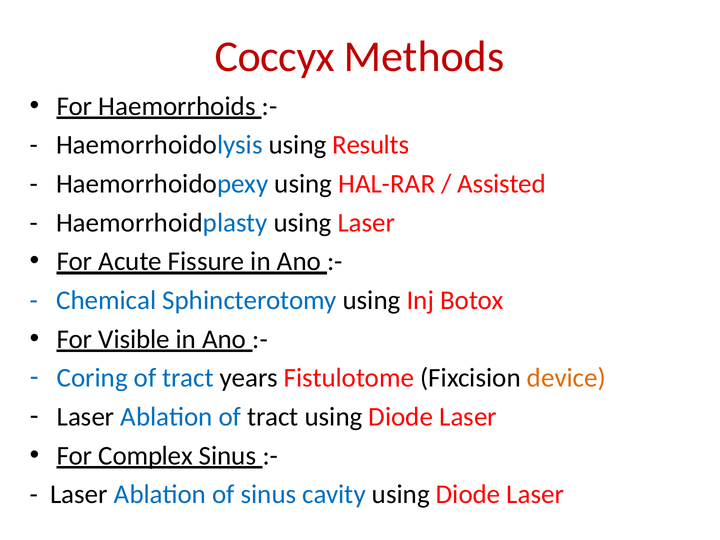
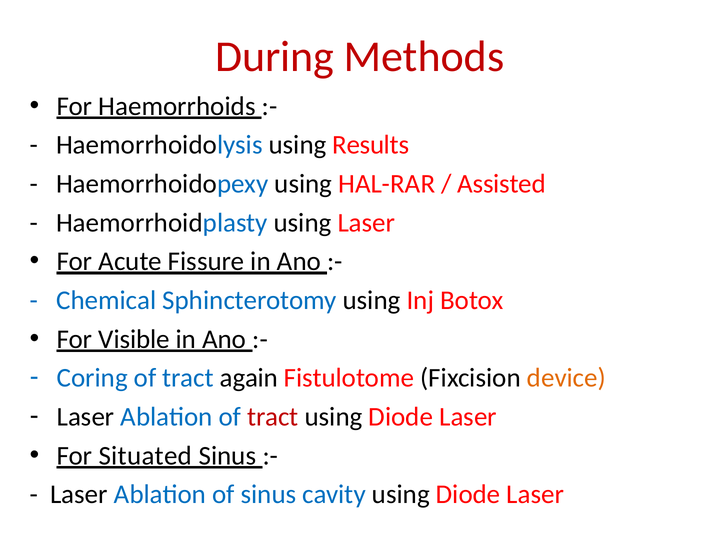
Coccyx: Coccyx -> During
years: years -> again
tract at (273, 417) colour: black -> red
Complex: Complex -> Situated
